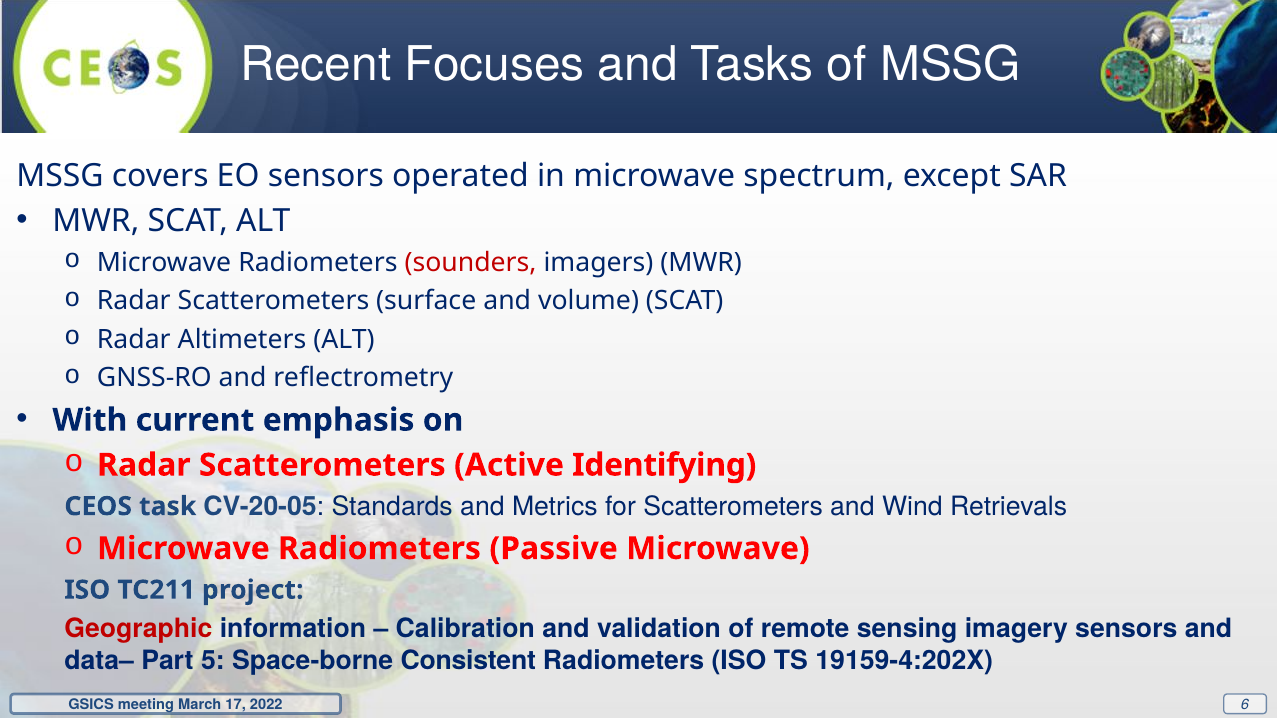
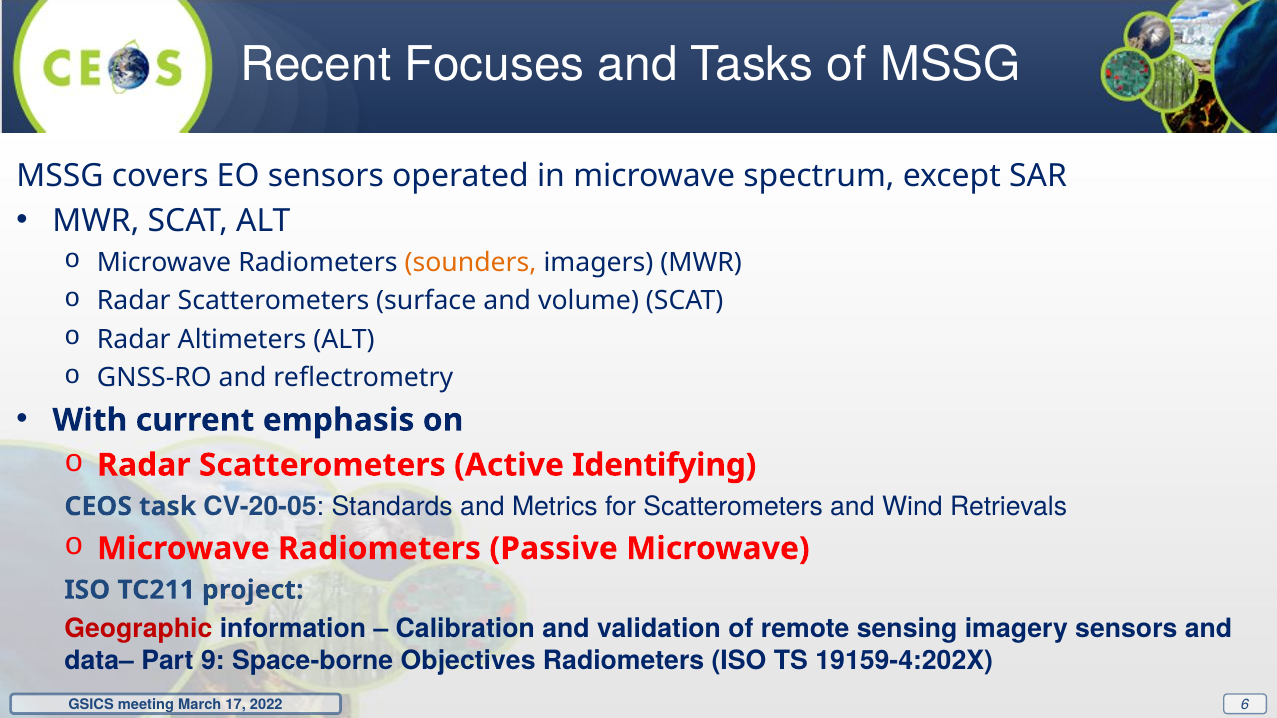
sounders colour: red -> orange
5: 5 -> 9
Consistent: Consistent -> Objectives
